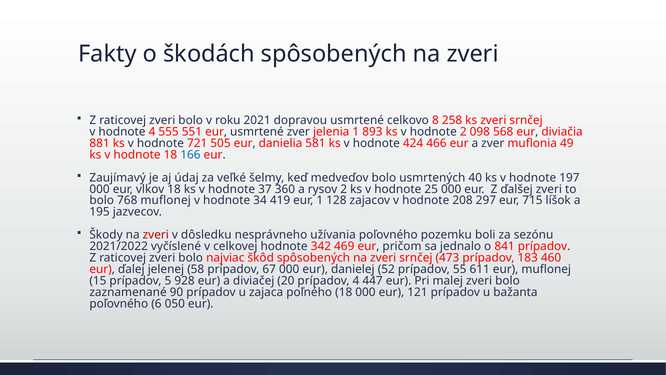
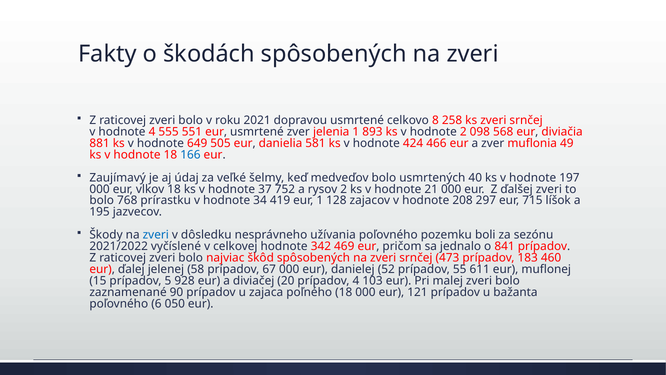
721: 721 -> 649
360: 360 -> 752
25: 25 -> 21
768 muflonej: muflonej -> prírastku
zveri at (156, 235) colour: red -> blue
447: 447 -> 103
